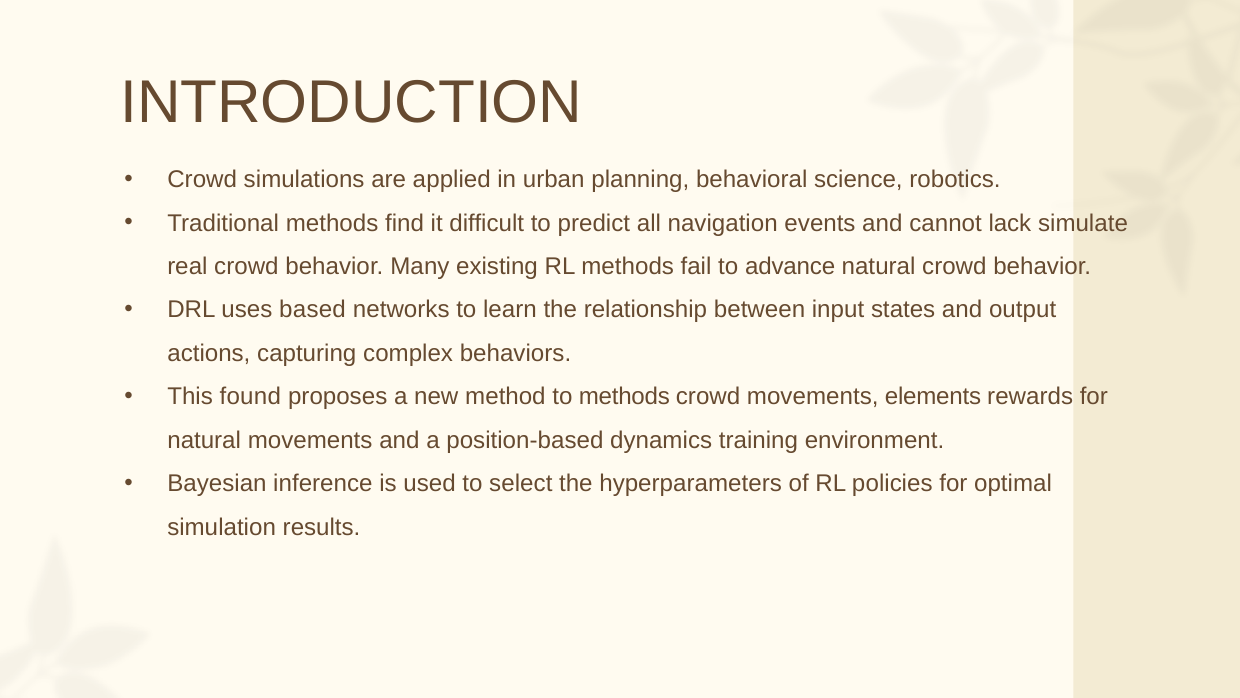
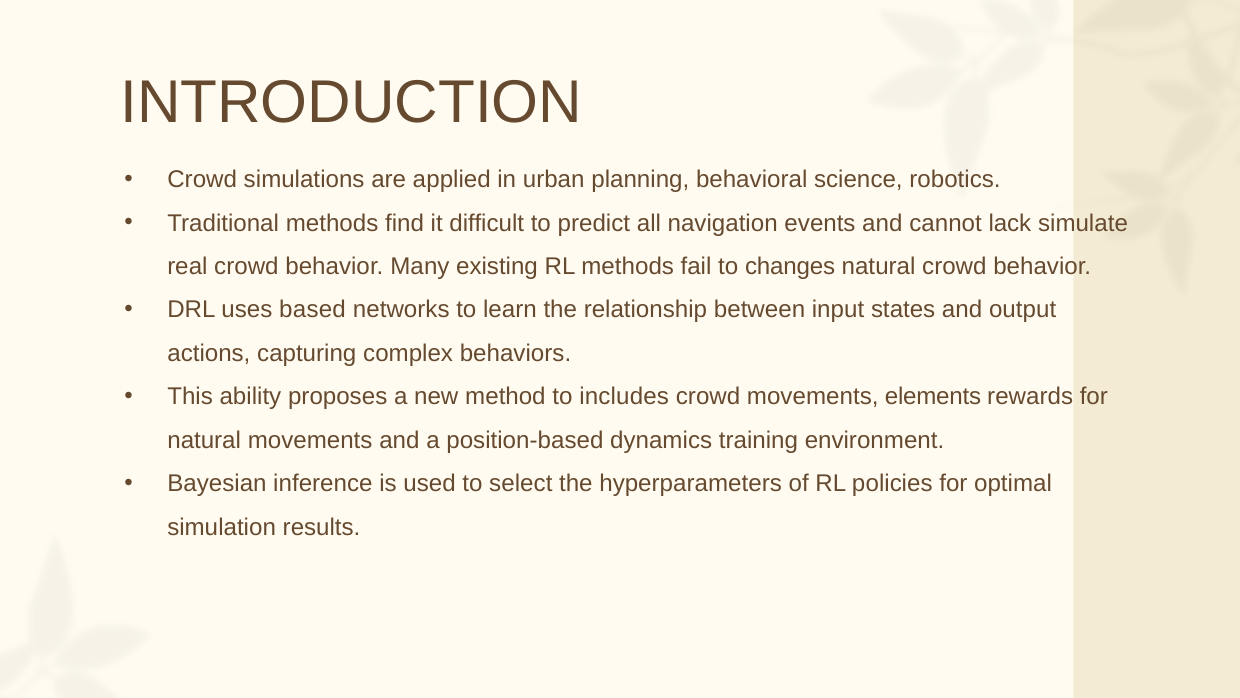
advance: advance -> changes
found: found -> ability
to methods: methods -> includes
